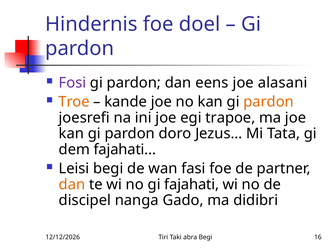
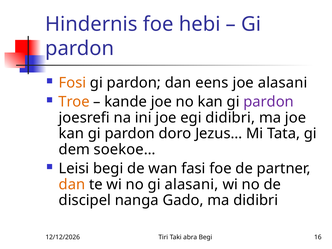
doel: doel -> hebi
Fosi colour: purple -> orange
pardon at (269, 102) colour: orange -> purple
egi trapoe: trapoe -> didibri
fajahati…: fajahati… -> soekoe…
gi fajahati: fajahati -> alasani
